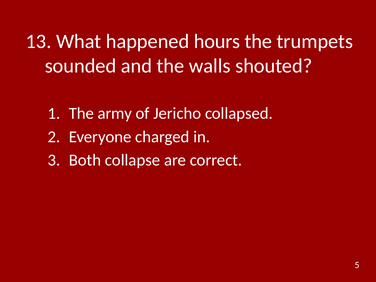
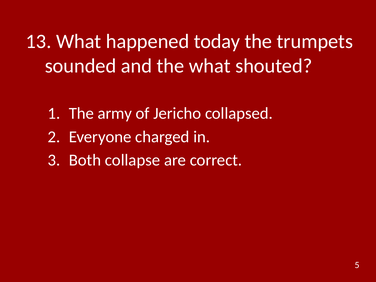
hours: hours -> today
the walls: walls -> what
